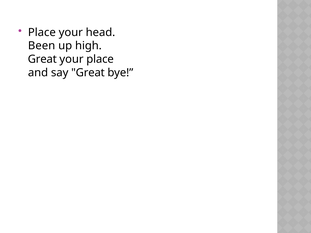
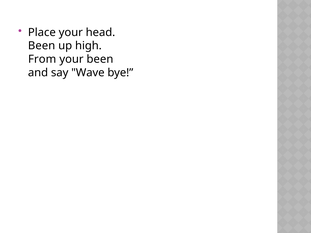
Great at (42, 59): Great -> From
your place: place -> been
say Great: Great -> Wave
